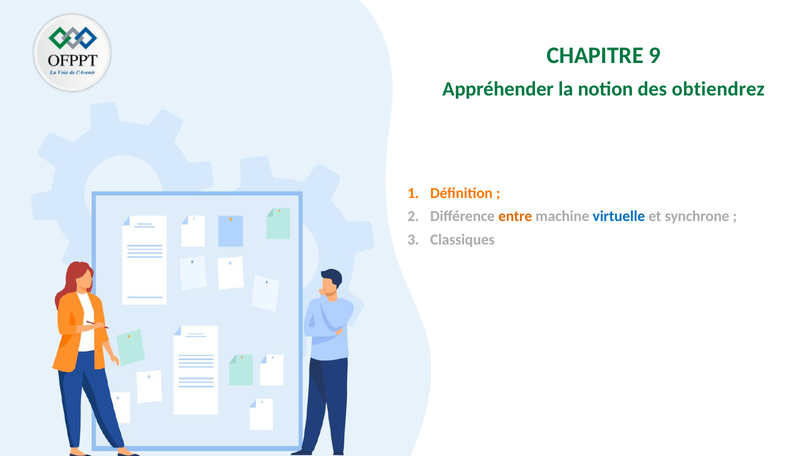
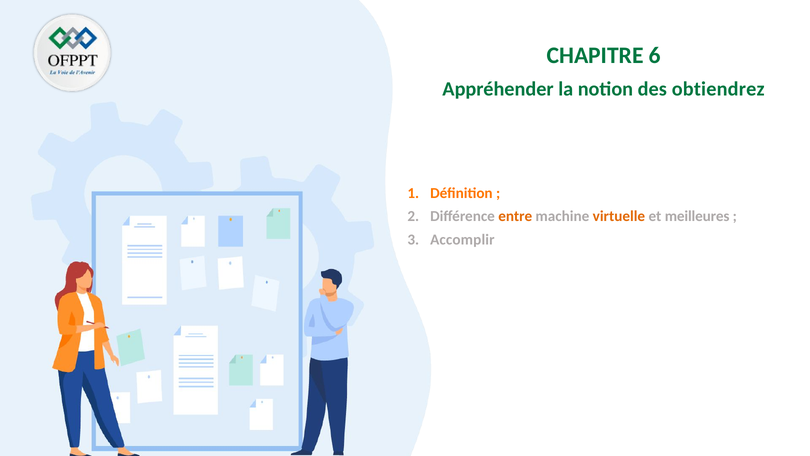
9: 9 -> 6
virtuelle colour: blue -> orange
synchrone: synchrone -> meilleures
Classiques: Classiques -> Accomplir
